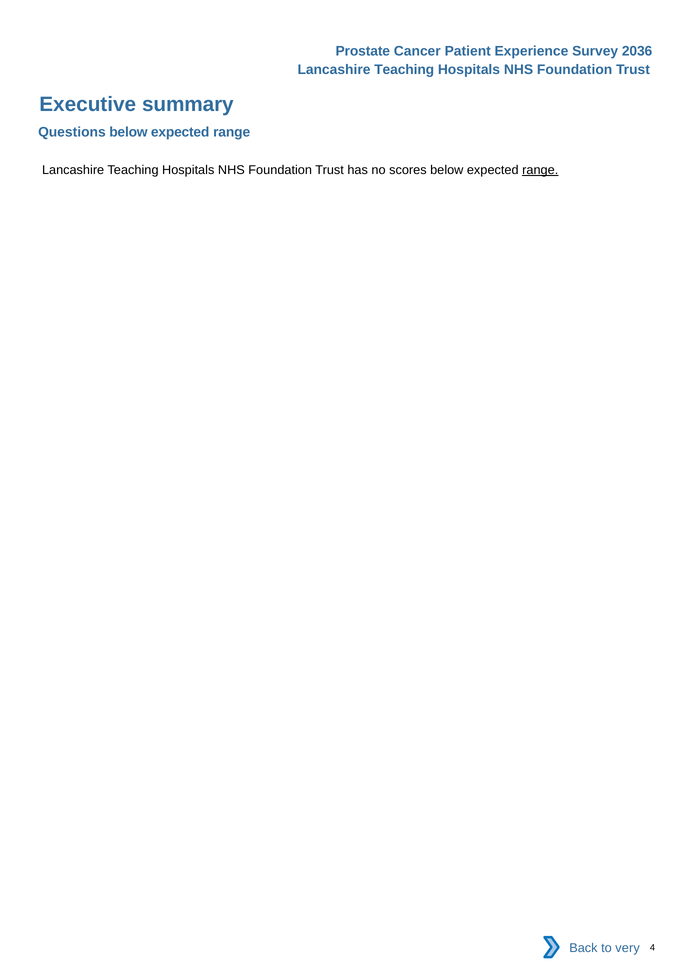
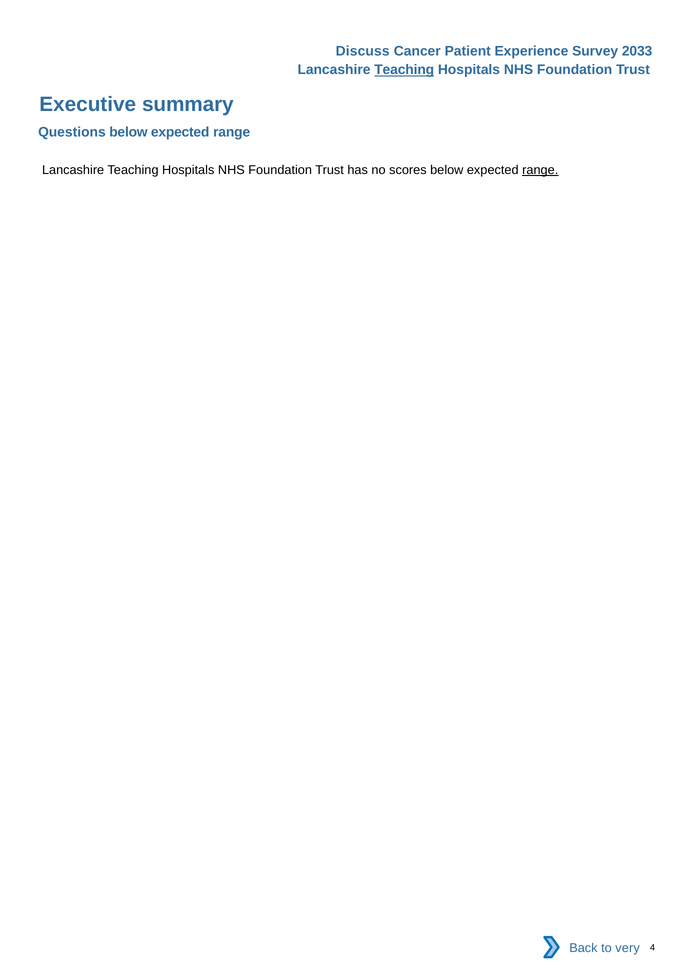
Prostate: Prostate -> Discuss
2036: 2036 -> 2033
Teaching at (404, 70) underline: none -> present
